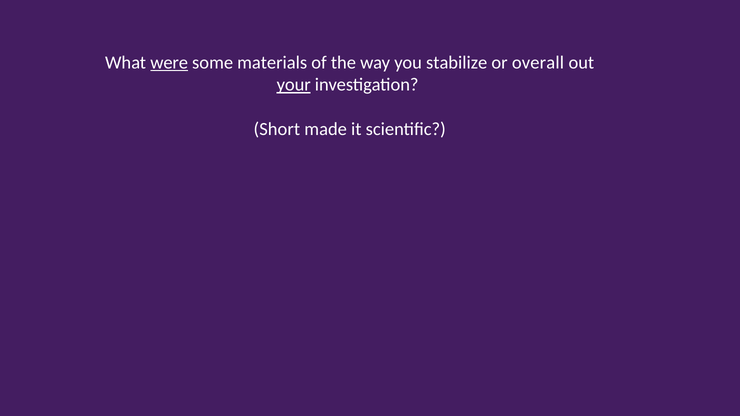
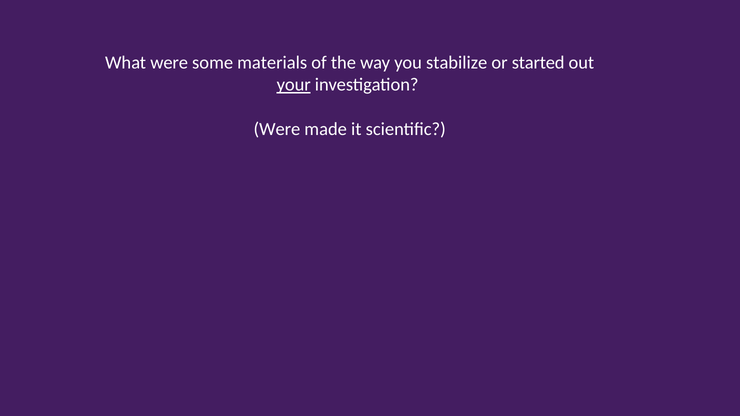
were at (169, 63) underline: present -> none
overall: overall -> started
Short at (277, 129): Short -> Were
